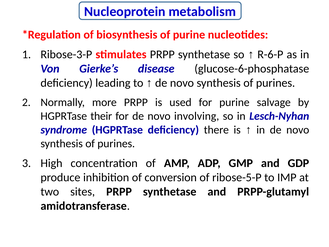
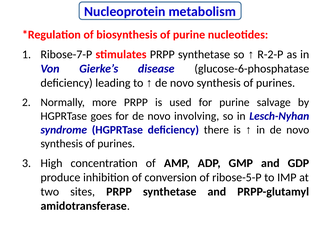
Ribose-3-P: Ribose-3-P -> Ribose-7-P
R-6-P: R-6-P -> R-2-P
their: their -> goes
